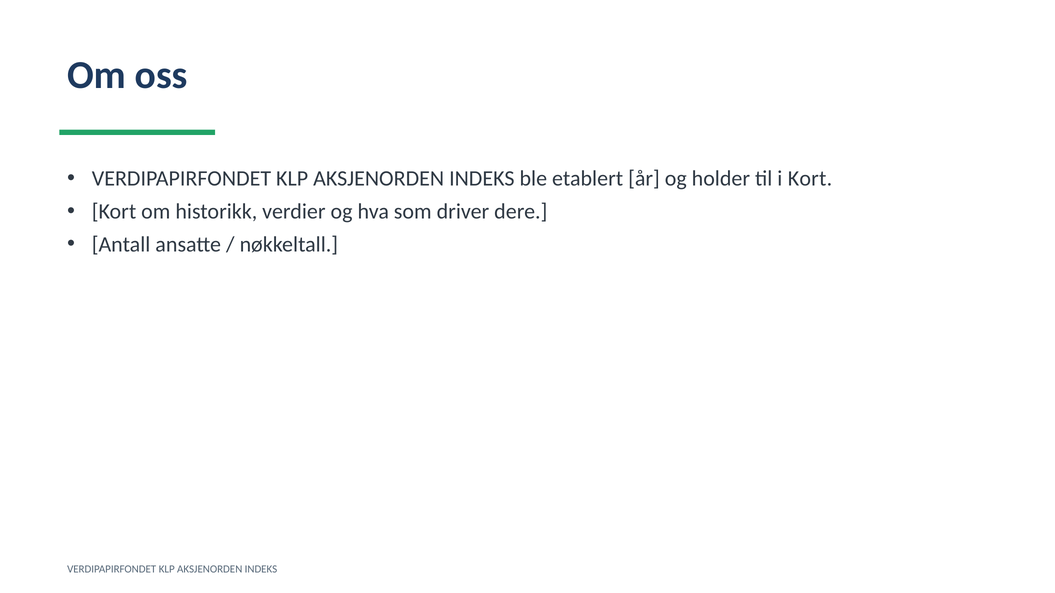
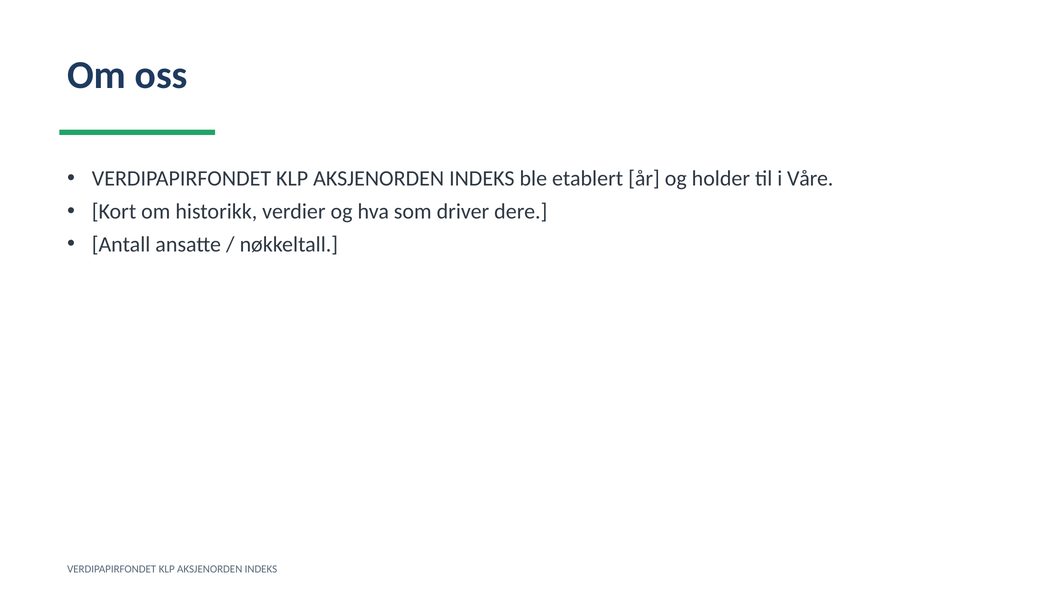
i Kort: Kort -> Våre
